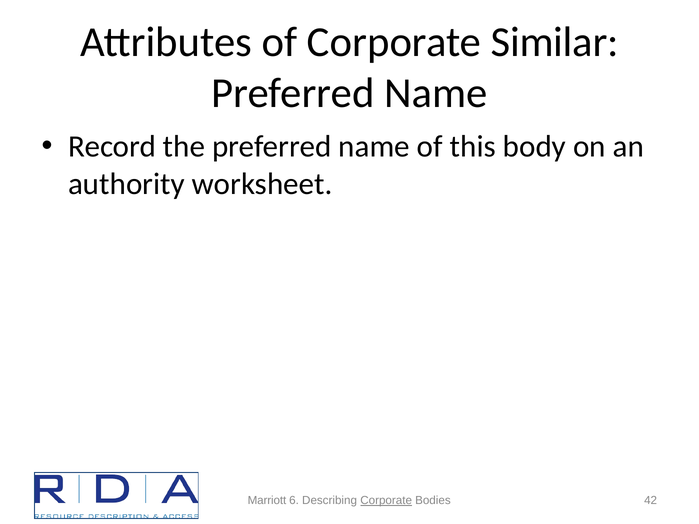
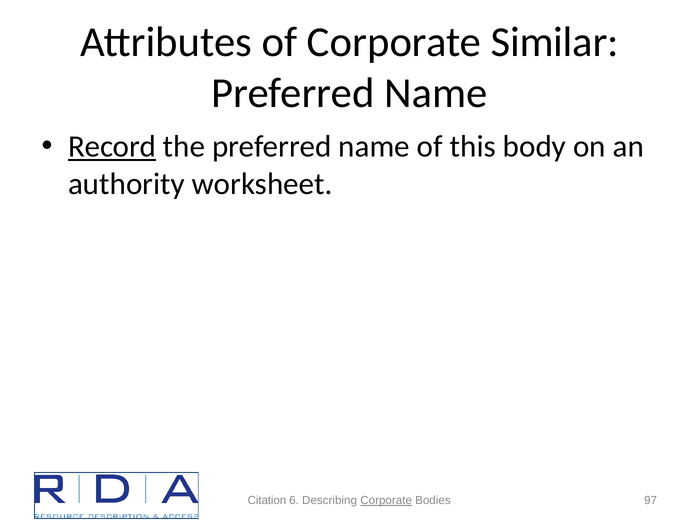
Record underline: none -> present
Marriott: Marriott -> Citation
42: 42 -> 97
